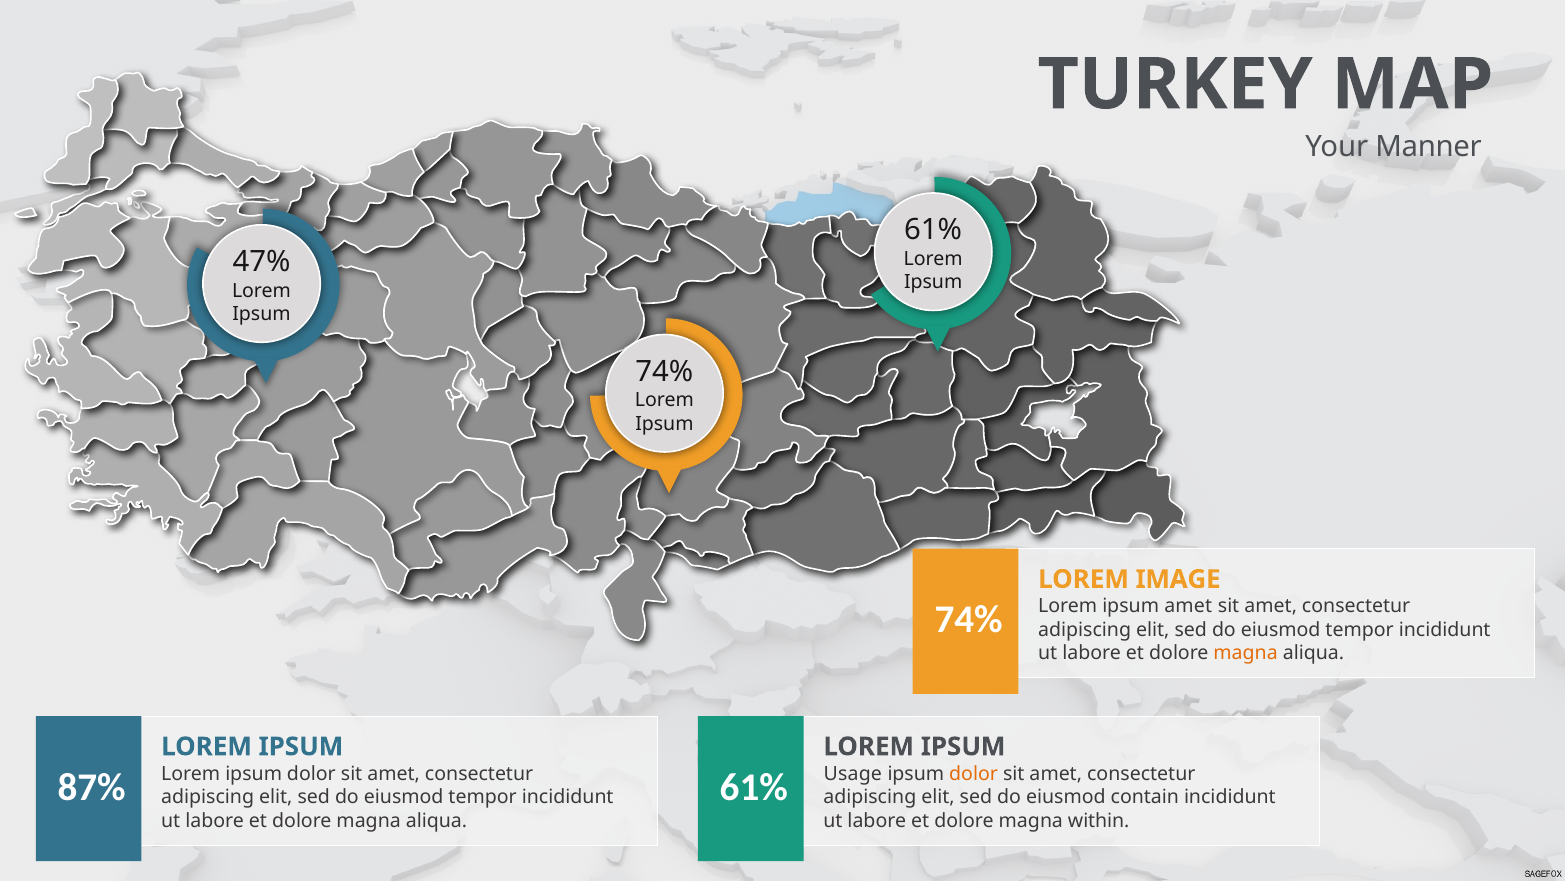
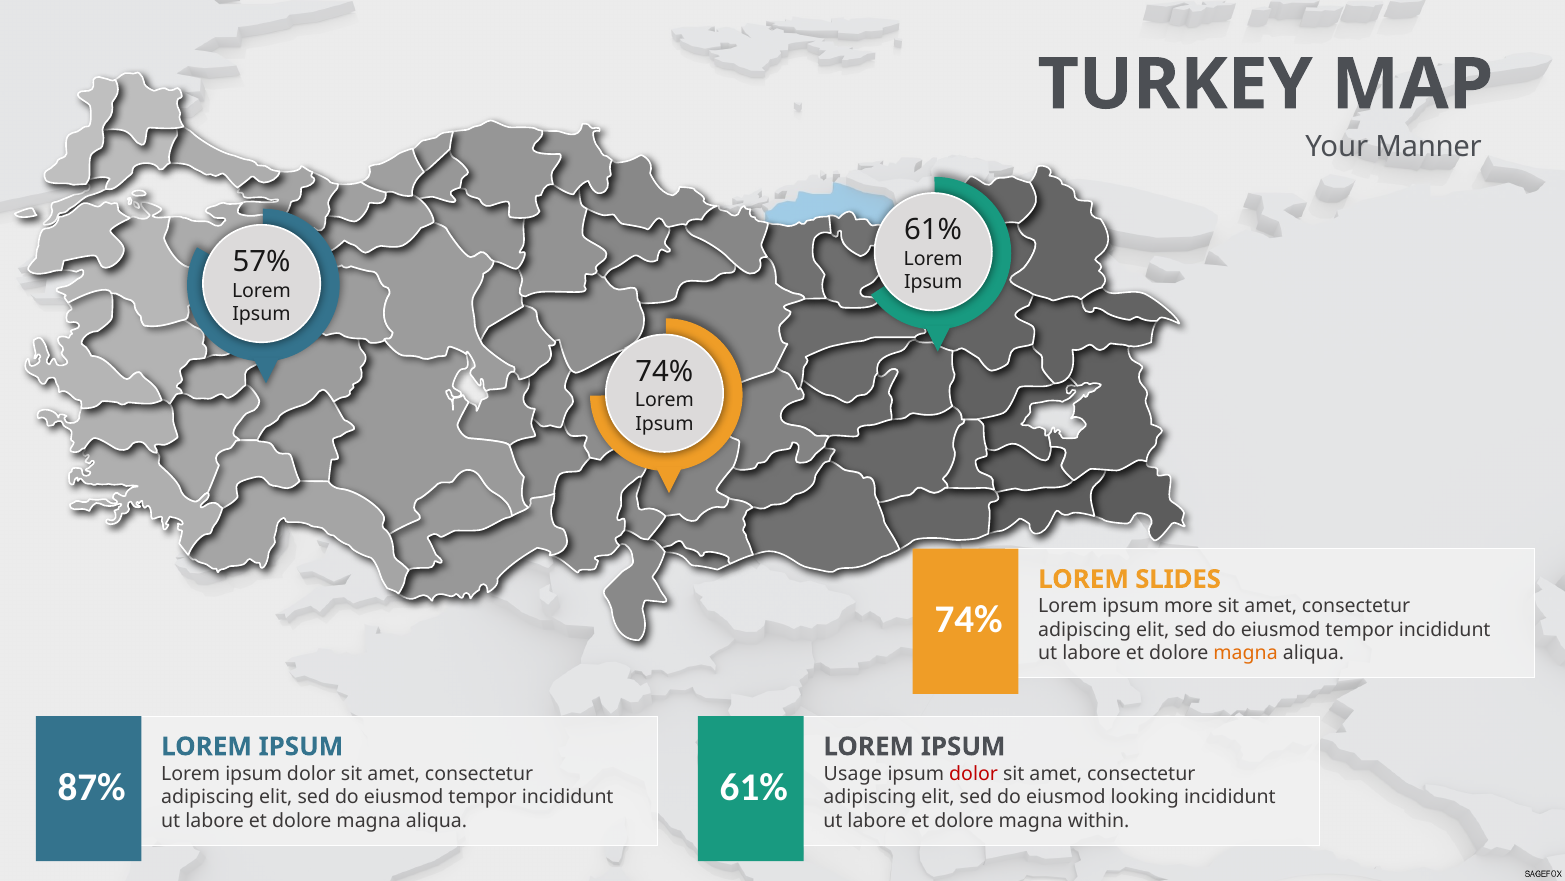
47%: 47% -> 57%
IMAGE: IMAGE -> SLIDES
ipsum amet: amet -> more
dolor at (974, 773) colour: orange -> red
contain: contain -> looking
